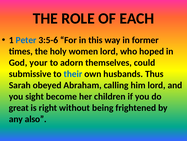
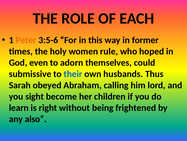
Peter colour: blue -> orange
women lord: lord -> rule
your: your -> even
great: great -> learn
